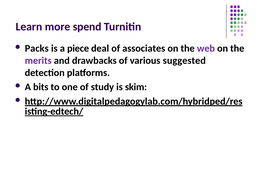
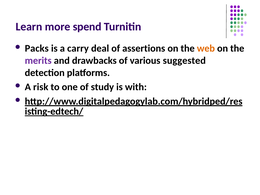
piece: piece -> carry
associates: associates -> assertions
web colour: purple -> orange
bits: bits -> risk
skim: skim -> with
